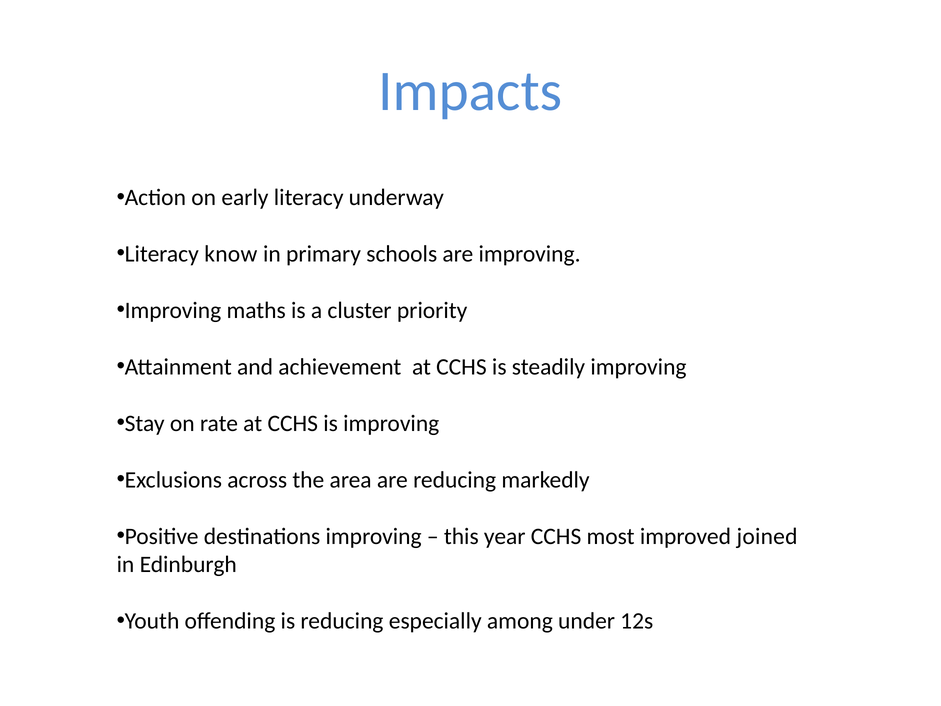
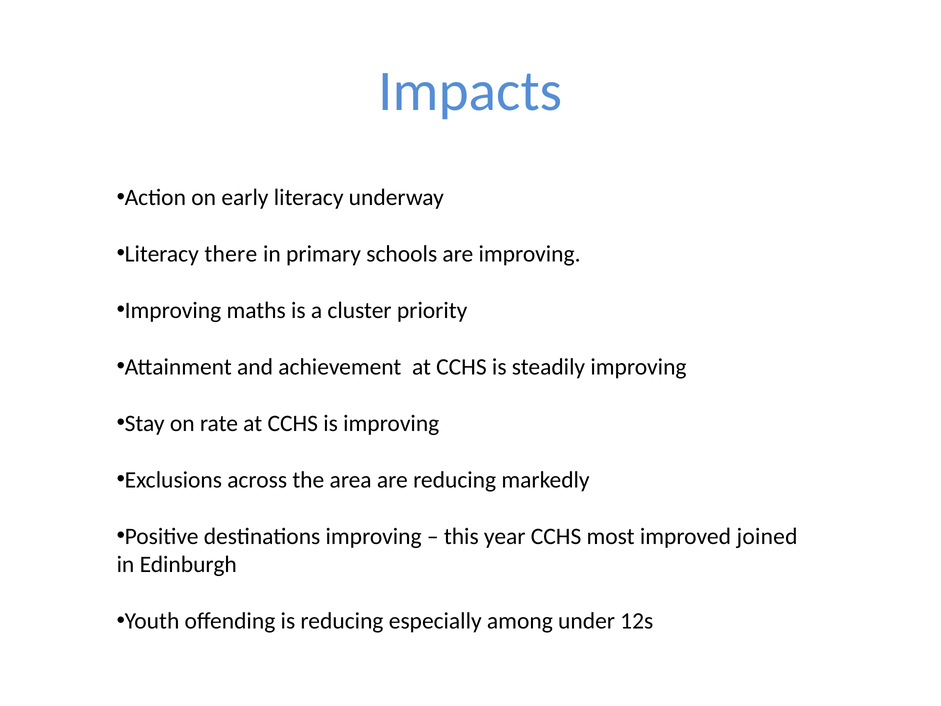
know: know -> there
